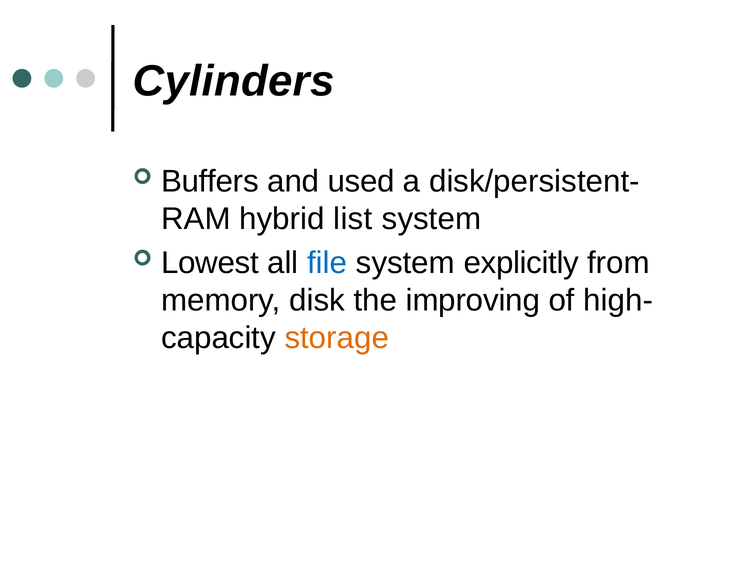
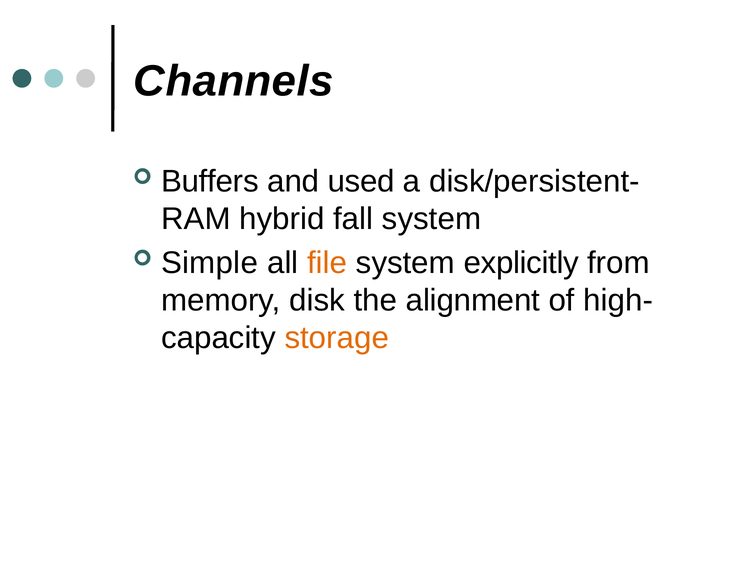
Cylinders: Cylinders -> Channels
list: list -> fall
Lowest: Lowest -> Simple
file colour: blue -> orange
improving: improving -> alignment
